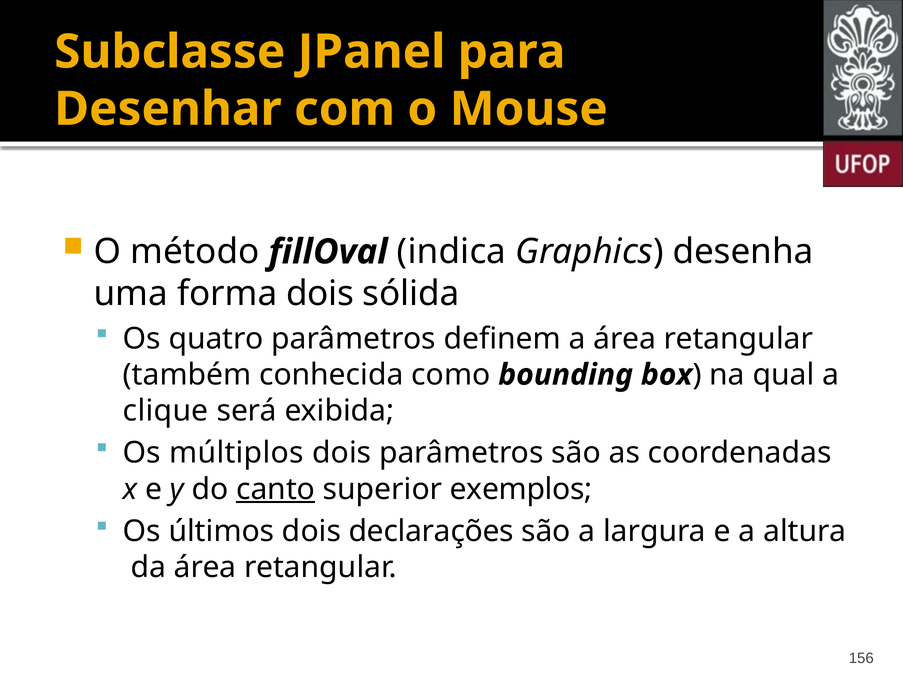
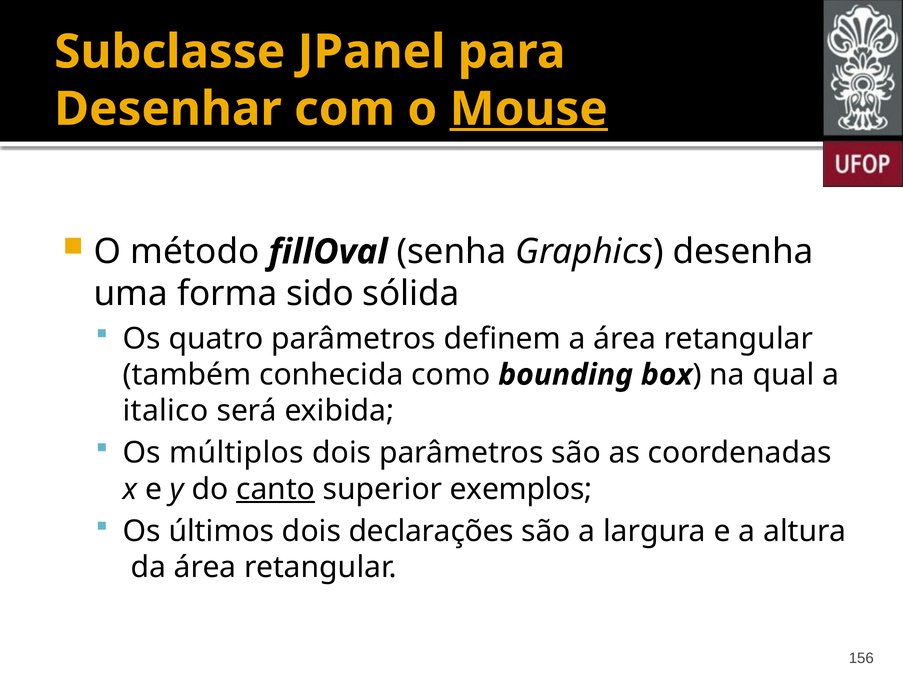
Mouse underline: none -> present
indica: indica -> senha
forma dois: dois -> sido
clique: clique -> italico
